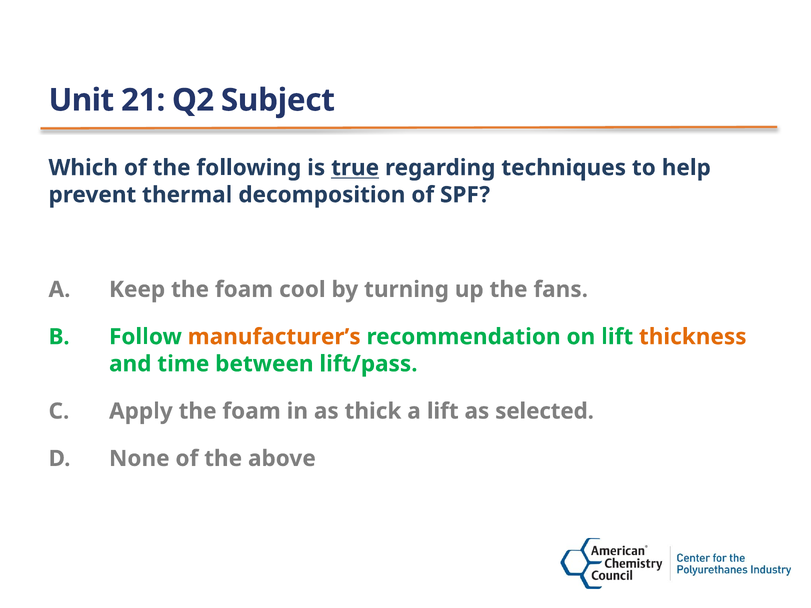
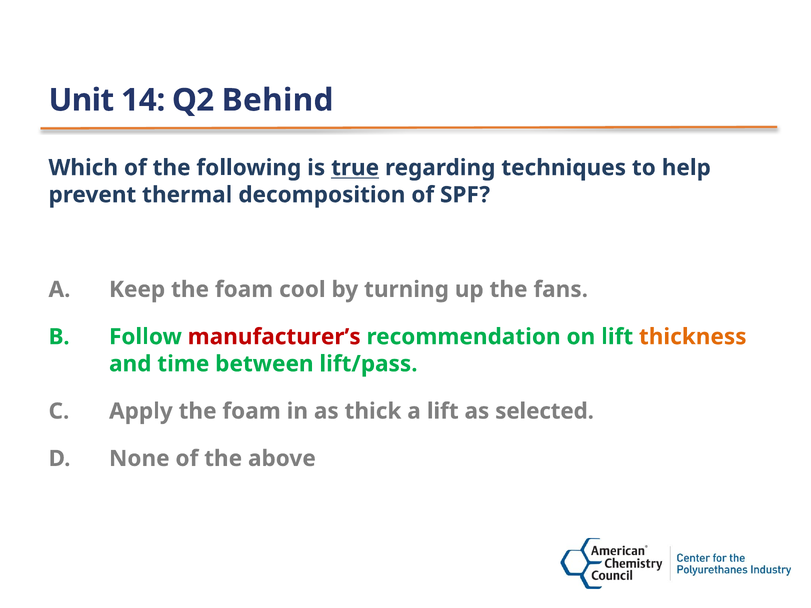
21: 21 -> 14
Subject: Subject -> Behind
manufacturer’s colour: orange -> red
